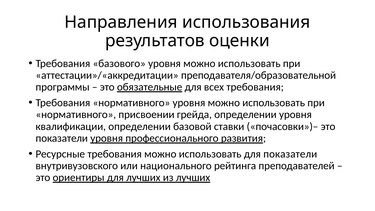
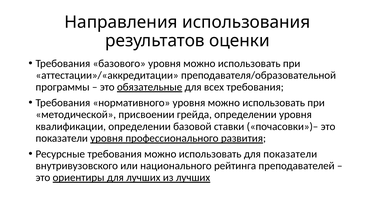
нормативного at (76, 115): нормативного -> методической
